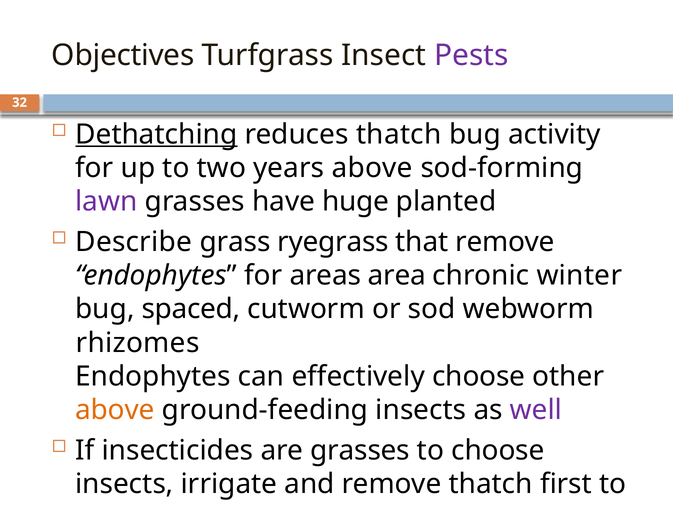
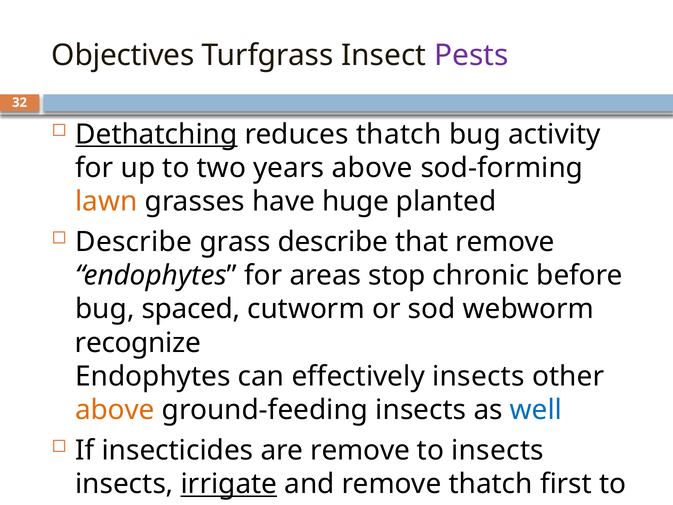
lawn colour: purple -> orange
grass ryegrass: ryegrass -> describe
area: area -> stop
winter: winter -> before
rhizomes: rhizomes -> recognize
effectively choose: choose -> insects
well colour: purple -> blue
are grasses: grasses -> remove
to choose: choose -> insects
irrigate underline: none -> present
